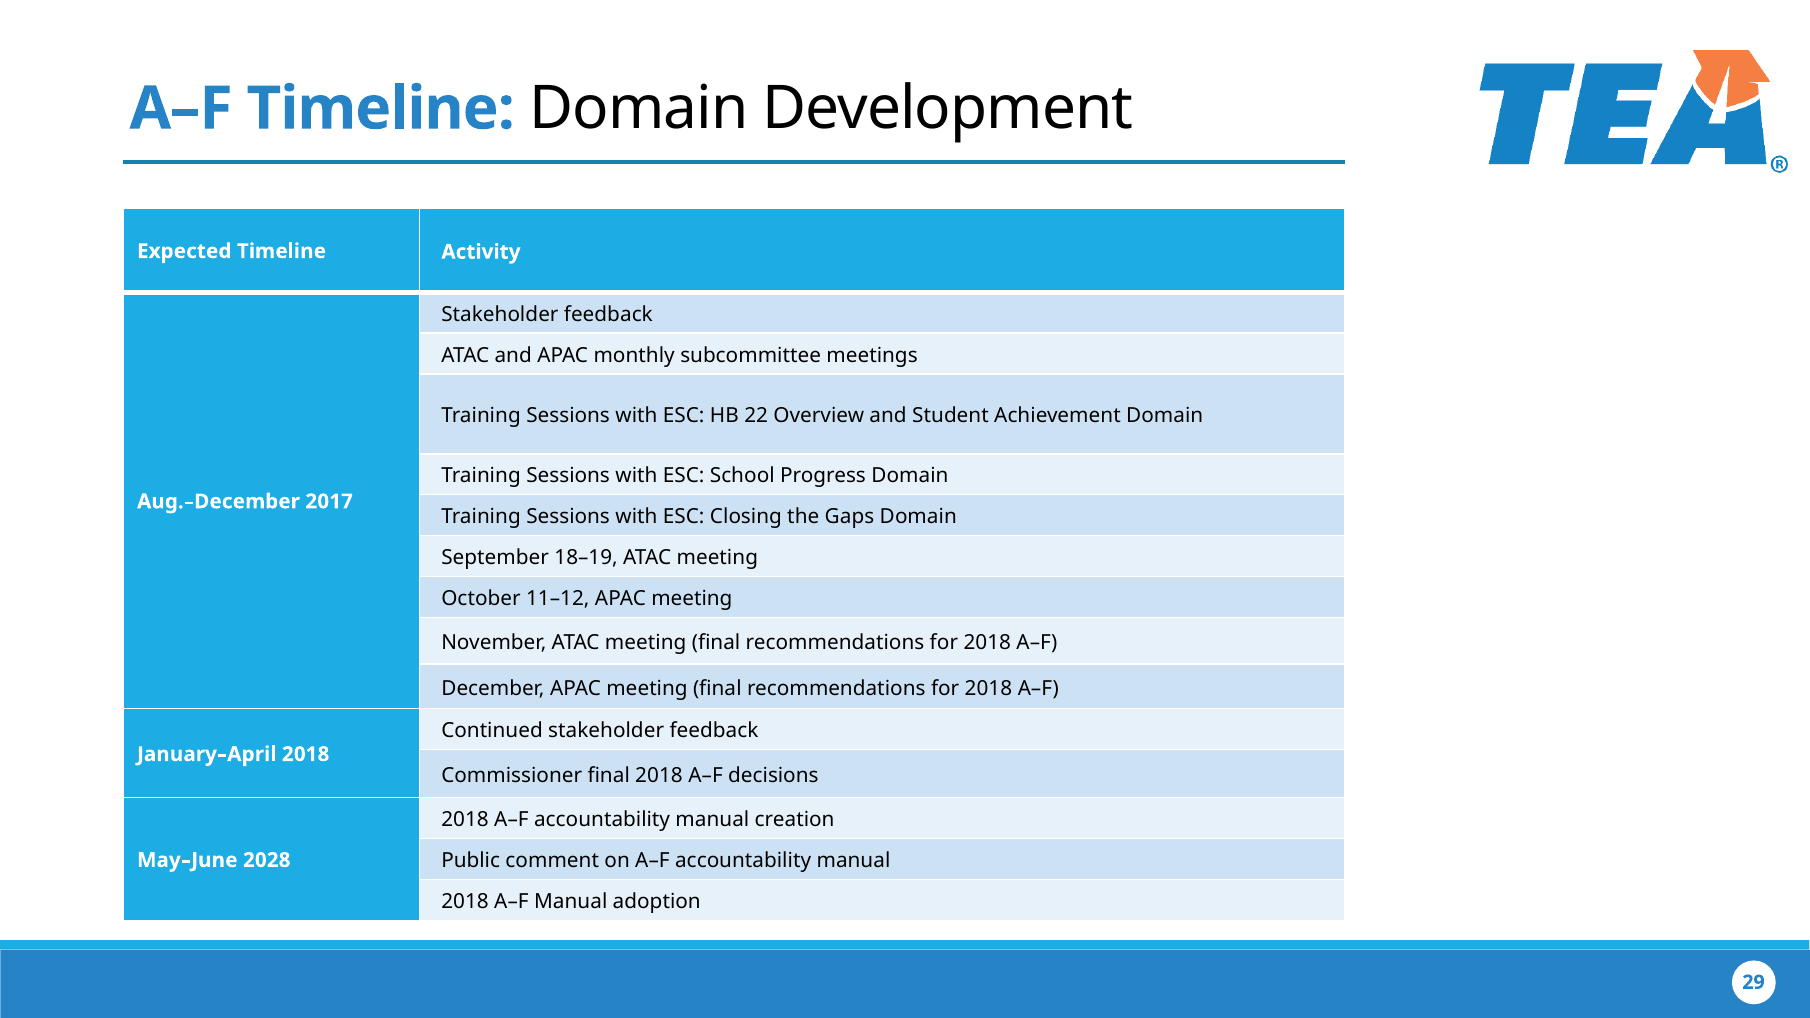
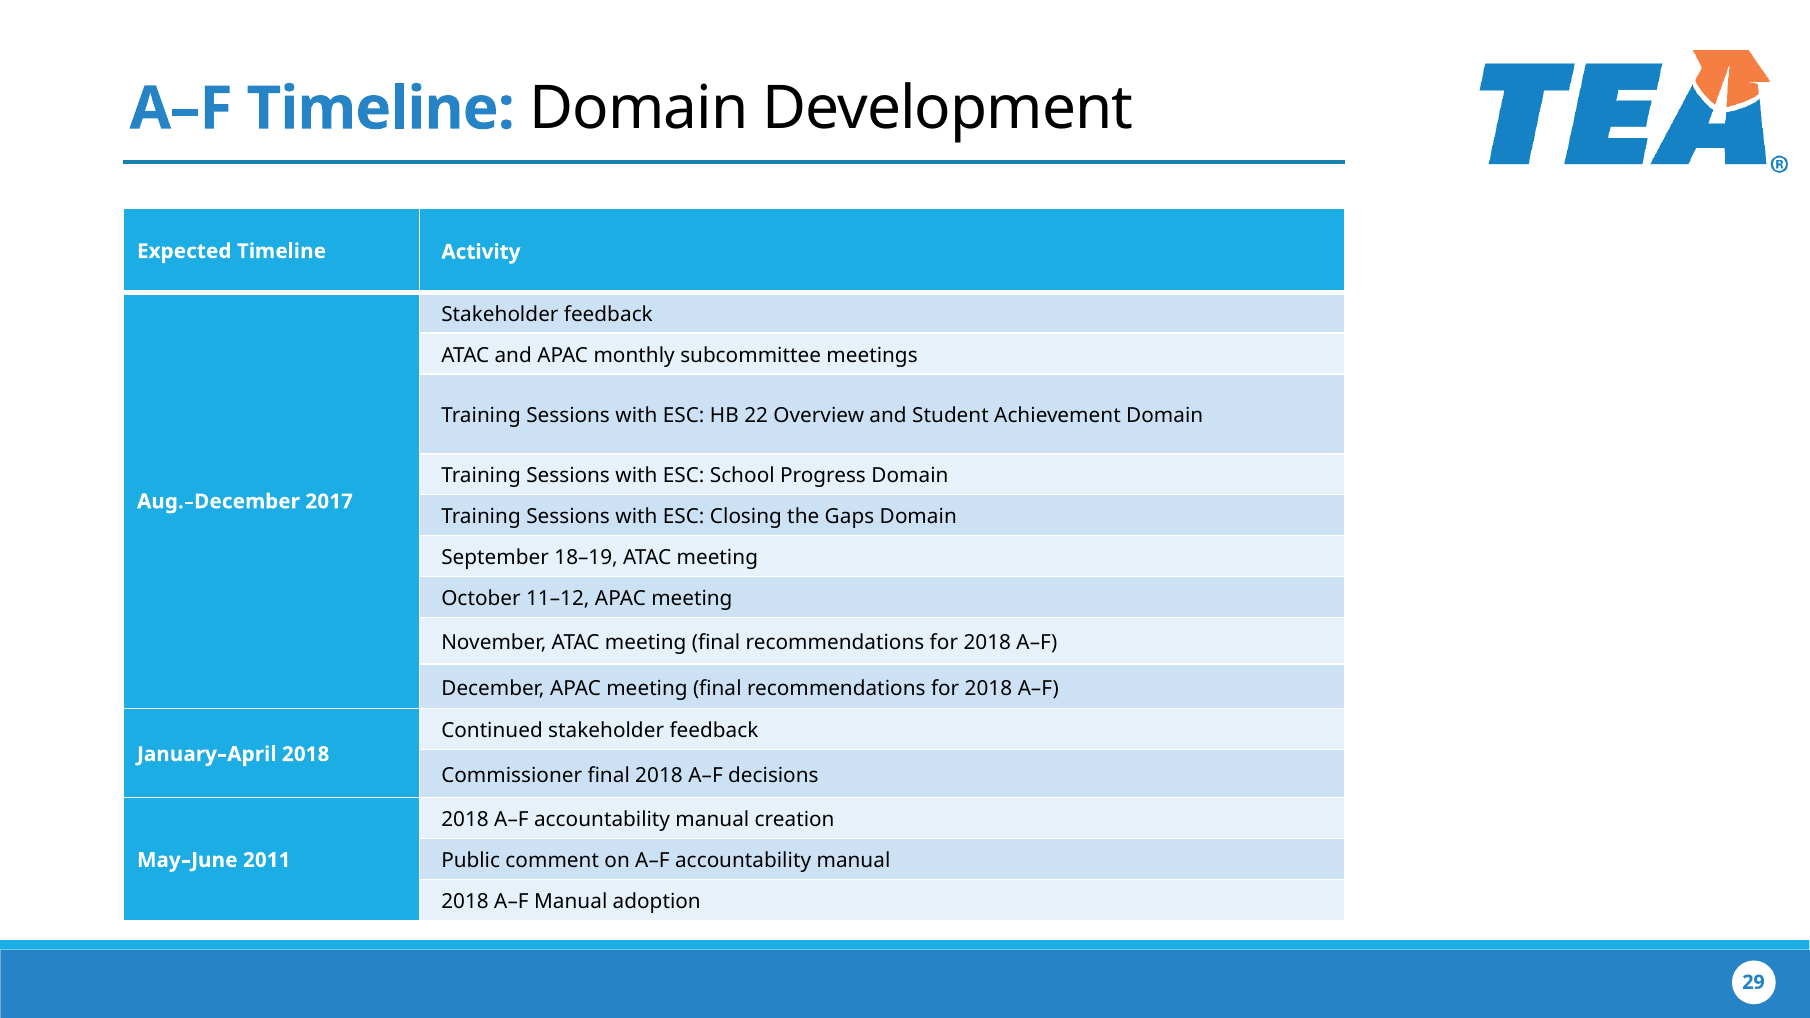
2028: 2028 -> 2011
